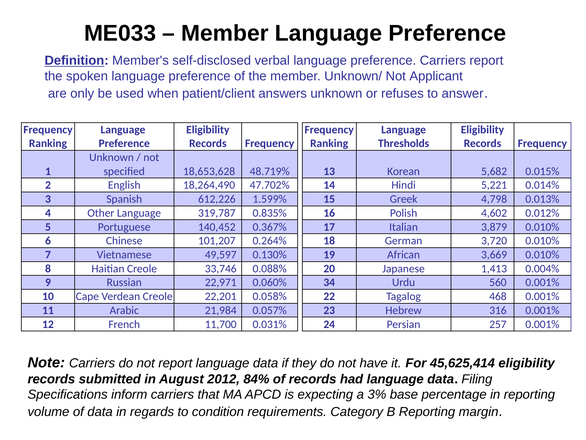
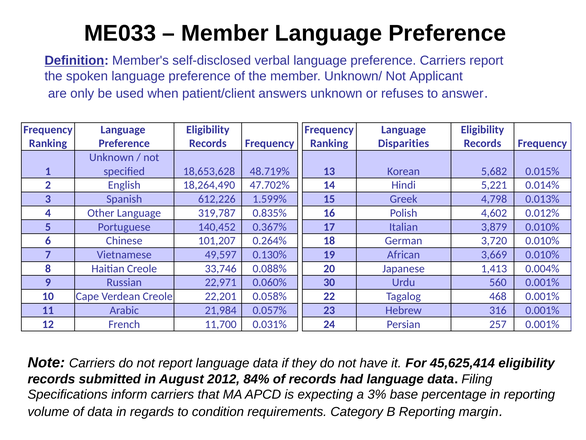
Thresholds: Thresholds -> Disparities
34: 34 -> 30
